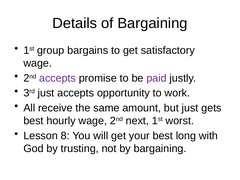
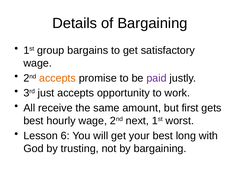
accepts at (57, 78) colour: purple -> orange
but just: just -> first
8: 8 -> 6
